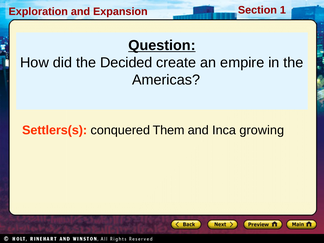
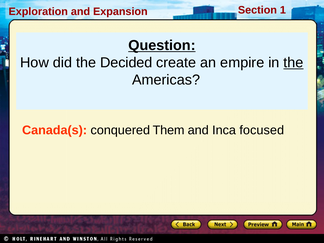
the at (293, 63) underline: none -> present
Settlers(s: Settlers(s -> Canada(s
growing: growing -> focused
